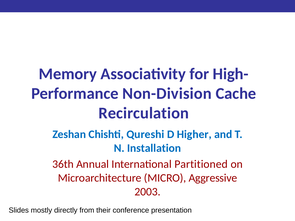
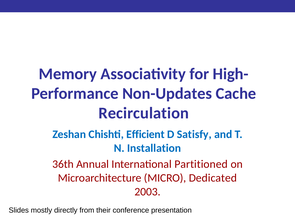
Non-Division: Non-Division -> Non-Updates
Qureshi: Qureshi -> Efficient
Higher: Higher -> Satisfy
Aggressive: Aggressive -> Dedicated
